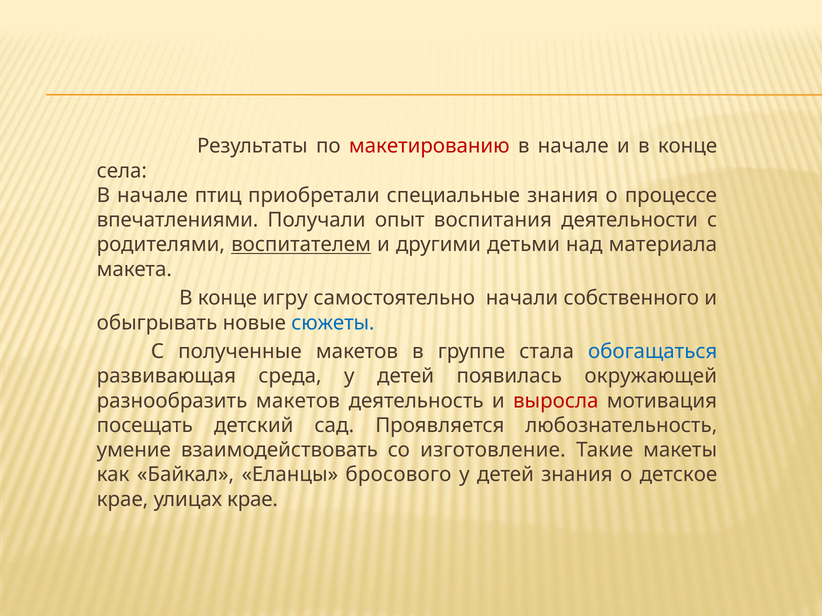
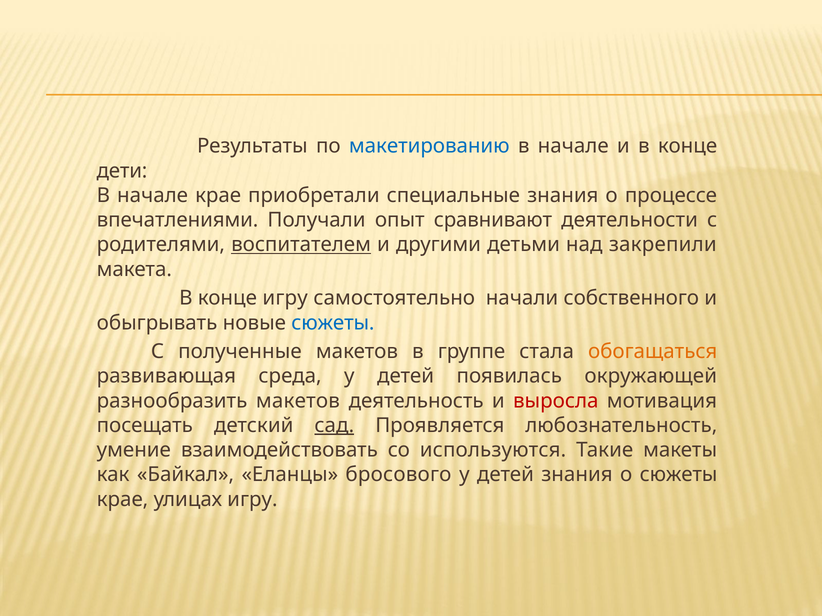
макетированию colour: red -> blue
села: села -> дети
начале птиц: птиц -> крае
воспитания: воспитания -> сравнивают
материала: материала -> закрепили
обогащаться colour: blue -> orange
сад underline: none -> present
изготовление: изготовление -> используются
о детское: детское -> сюжеты
улицах крае: крае -> игру
